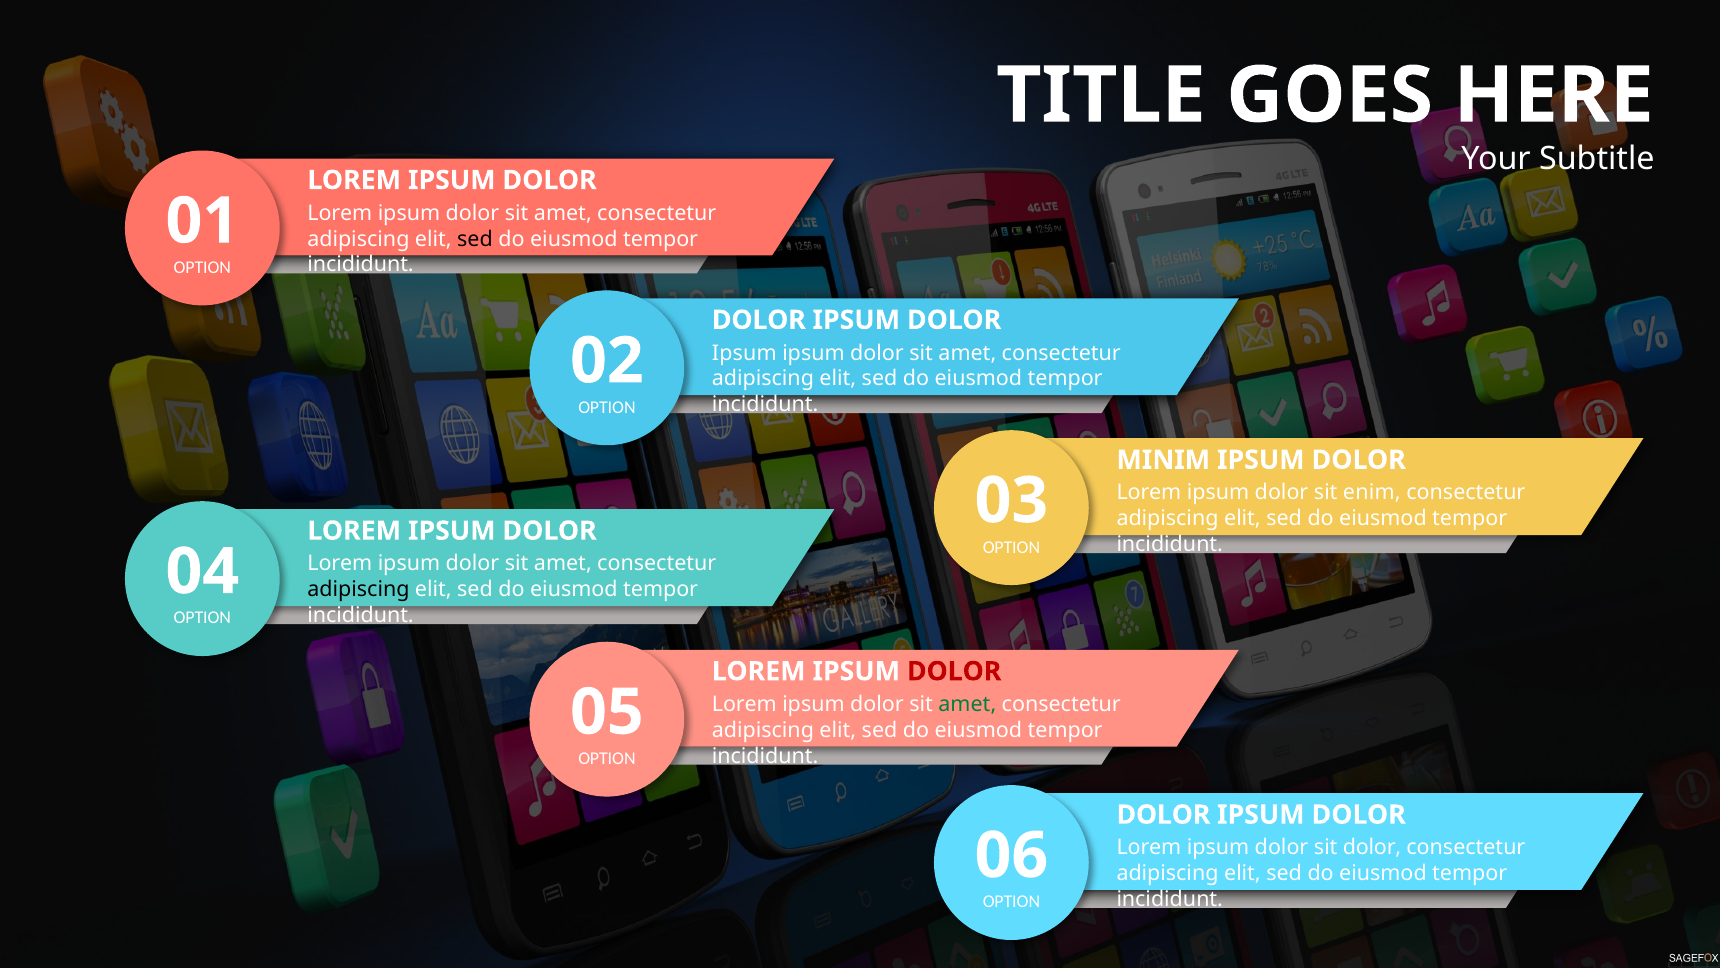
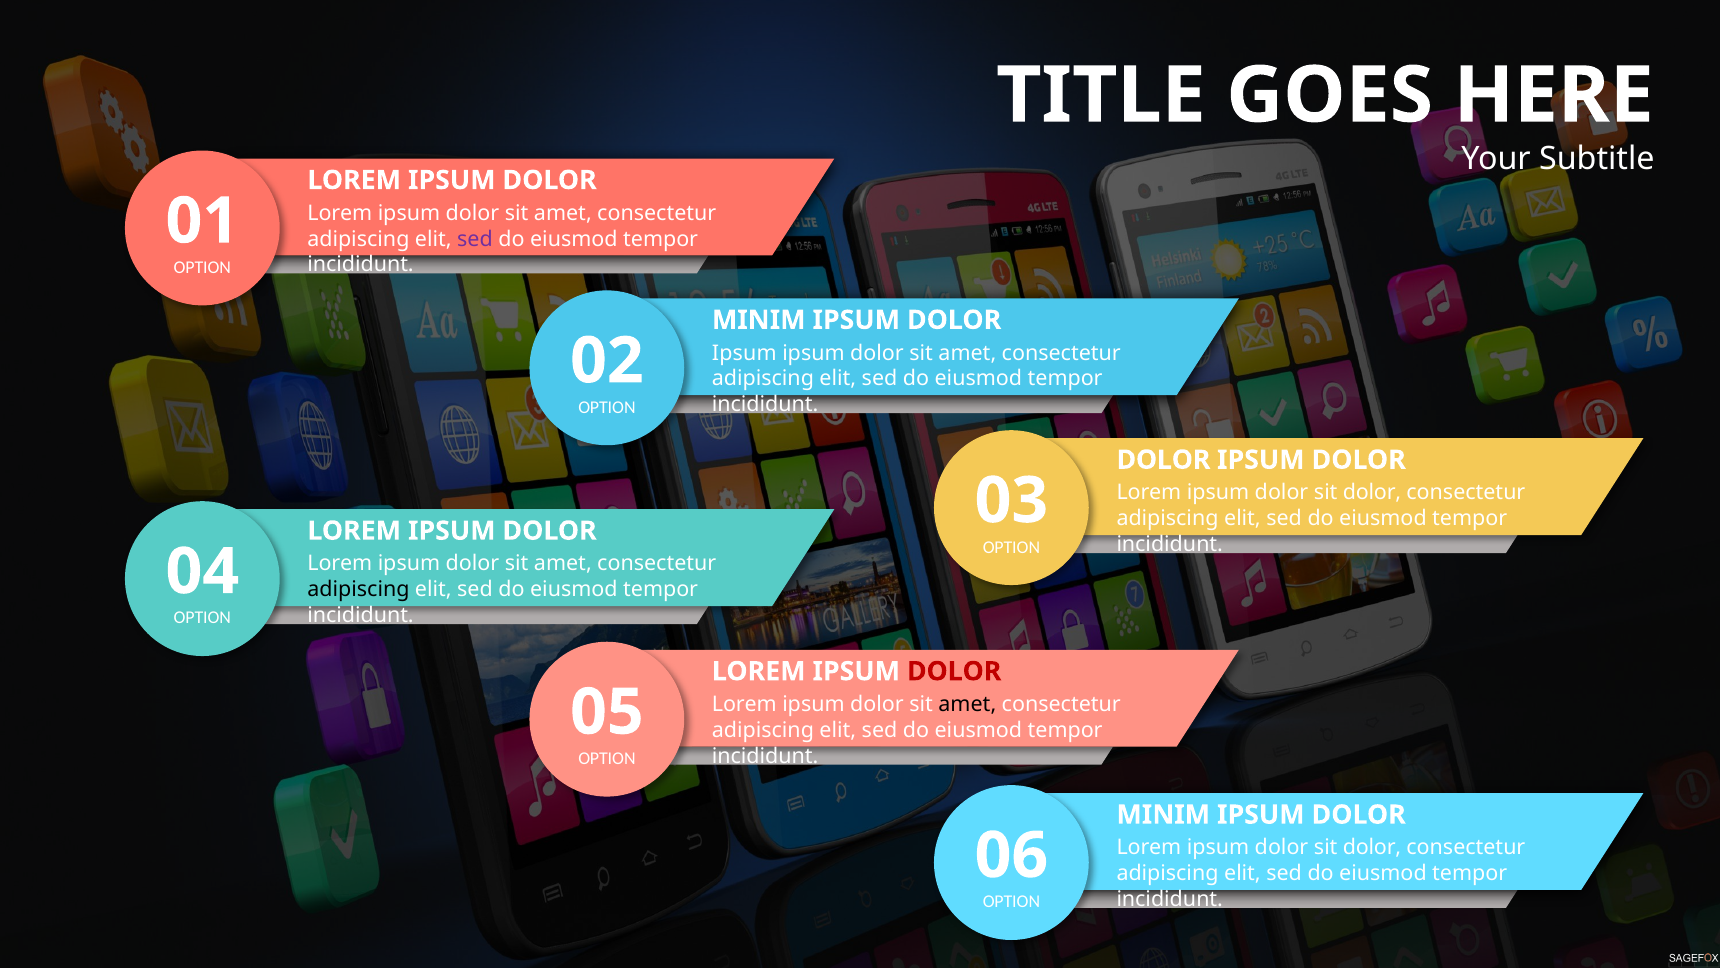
sed at (475, 239) colour: black -> purple
DOLOR at (759, 320): DOLOR -> MINIM
MINIM at (1163, 460): MINIM -> DOLOR
enim at (1372, 493): enim -> dolor
amet at (967, 704) colour: green -> black
DOLOR at (1163, 814): DOLOR -> MINIM
